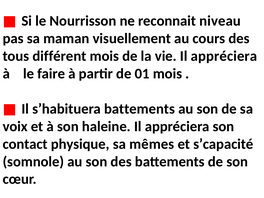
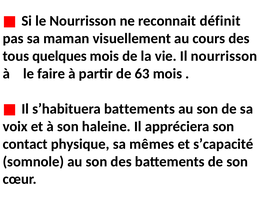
niveau: niveau -> définit
différent: différent -> quelques
vie Il appréciera: appréciera -> nourrisson
01: 01 -> 63
